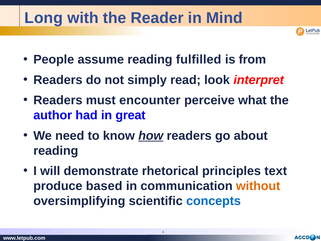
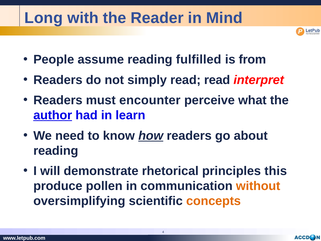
read look: look -> read
author underline: none -> present
great: great -> learn
text: text -> this
based: based -> pollen
concepts colour: blue -> orange
